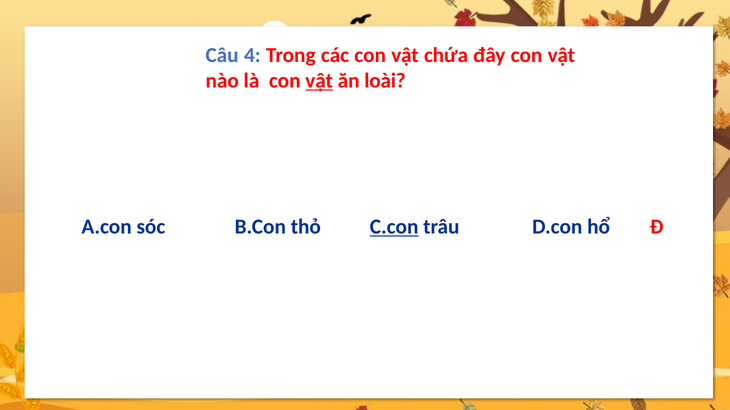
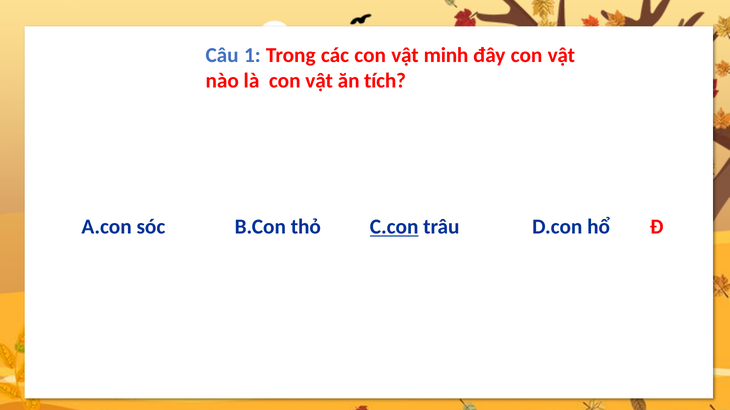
4: 4 -> 1
chứa: chứa -> minh
vật at (319, 81) underline: present -> none
loài: loài -> tích
